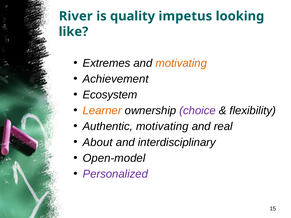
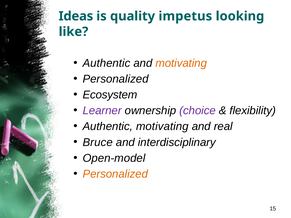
River: River -> Ideas
Extremes at (107, 63): Extremes -> Authentic
Achievement at (116, 79): Achievement -> Personalized
Learner colour: orange -> purple
About: About -> Bruce
Personalized at (115, 174) colour: purple -> orange
